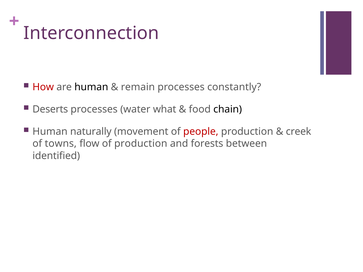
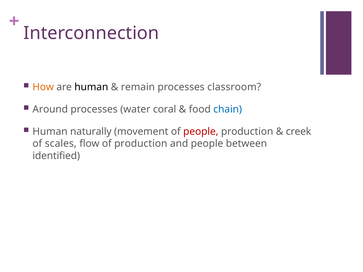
How colour: red -> orange
constantly: constantly -> classroom
Deserts: Deserts -> Around
what: what -> coral
chain colour: black -> blue
towns: towns -> scales
and forests: forests -> people
